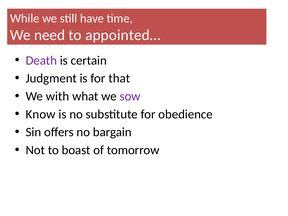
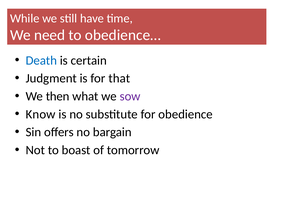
appointed…: appointed… -> obedience…
Death colour: purple -> blue
with: with -> then
